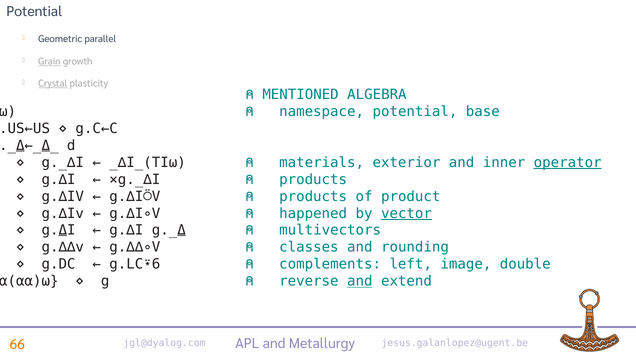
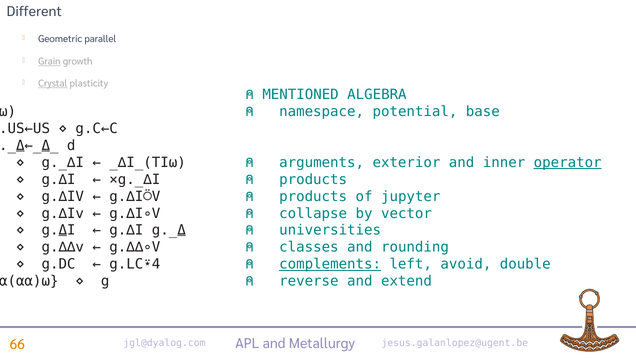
Potential at (34, 11): Potential -> Different
materials: materials -> arguments
product: product -> jupyter
happened: happened -> collapse
vector underline: present -> none
multivectors: multivectors -> universities
g.LC⍣6: g.LC⍣6 -> g.LC⍣4
complements underline: none -> present
image: image -> avoid
and at (360, 281) underline: present -> none
